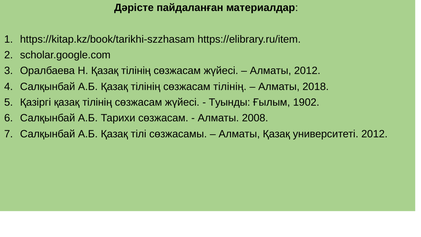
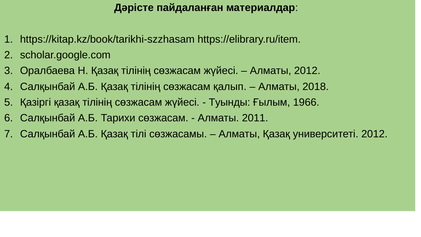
сөзжасам тілінің: тілінің -> қалып
1902: 1902 -> 1966
2008: 2008 -> 2011
